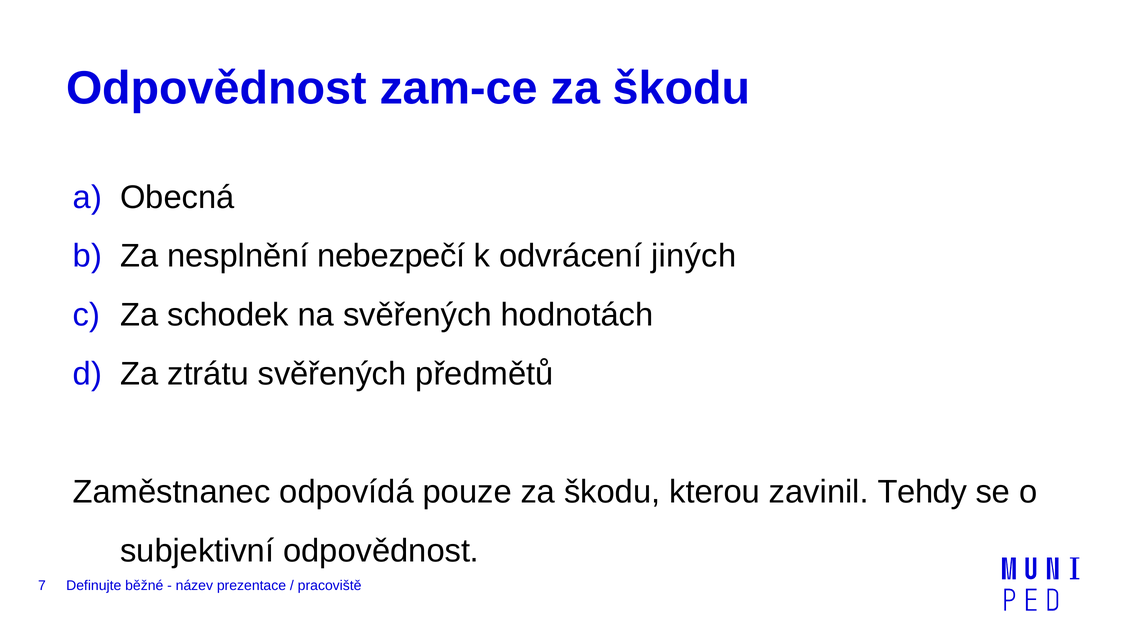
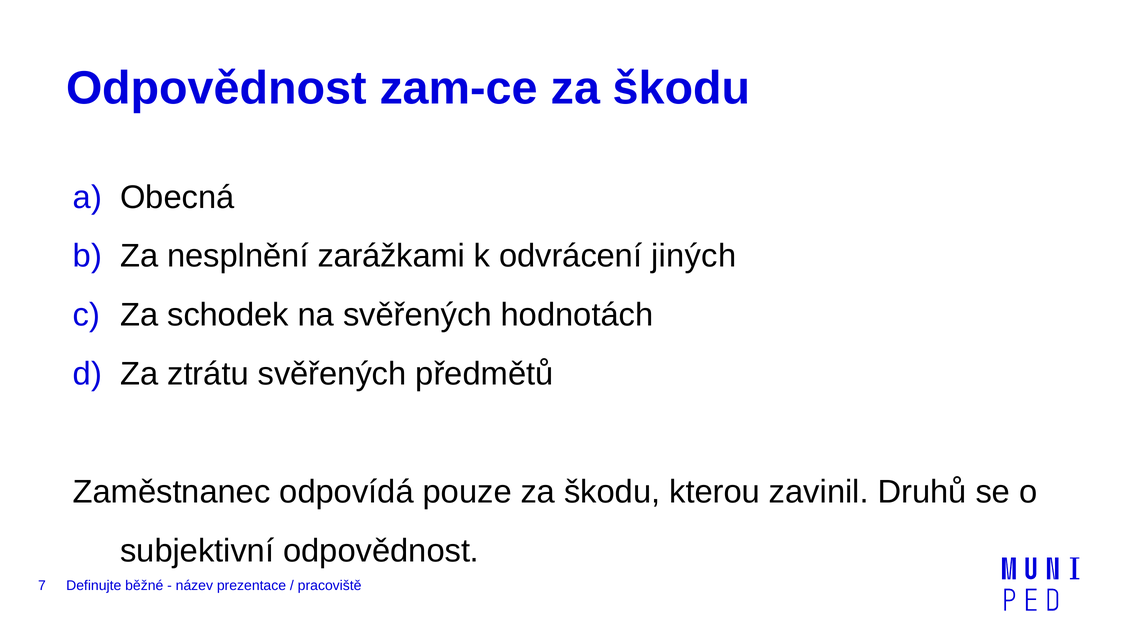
nebezpečí: nebezpečí -> zarážkami
Tehdy: Tehdy -> Druhů
